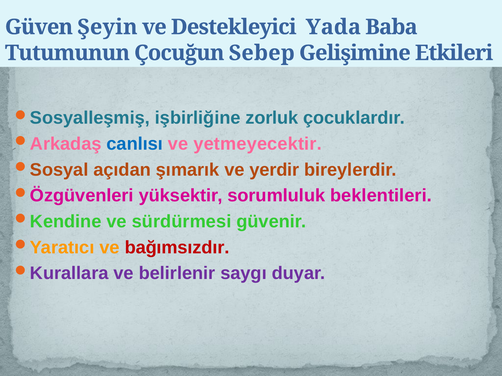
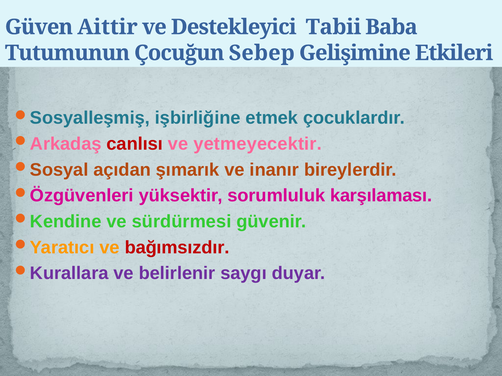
Şeyin: Şeyin -> Aittir
Yada: Yada -> Tabii
zorluk: zorluk -> etmek
canlısı colour: blue -> red
yerdir: yerdir -> inanır
beklentileri: beklentileri -> karşılaması
